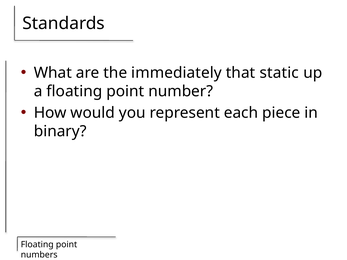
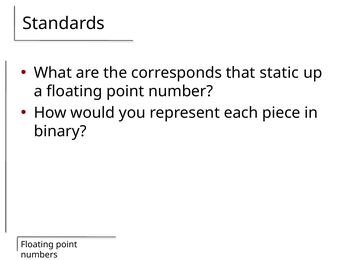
immediately: immediately -> corresponds
